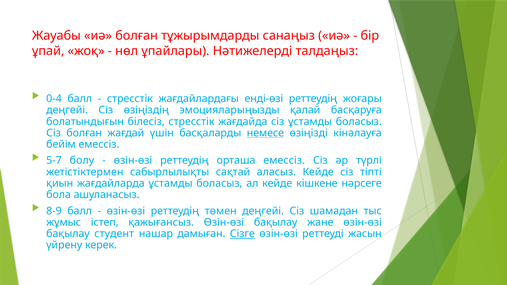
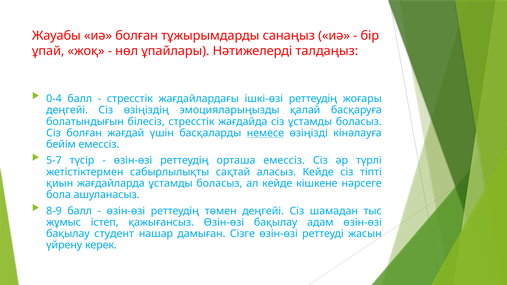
енді-өзі: енді-өзі -> ішкі-өзі
болу: болу -> түсір
жане: жане -> адам
Сізге underline: present -> none
